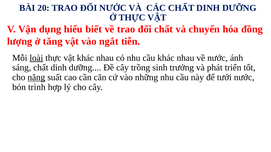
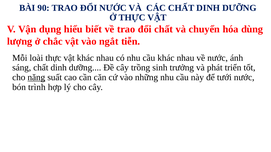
20: 20 -> 90
đồng: đồng -> dùng
tăng: tăng -> chắc
loài underline: present -> none
